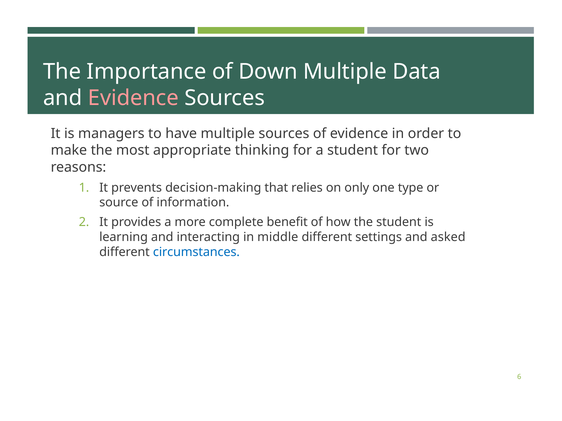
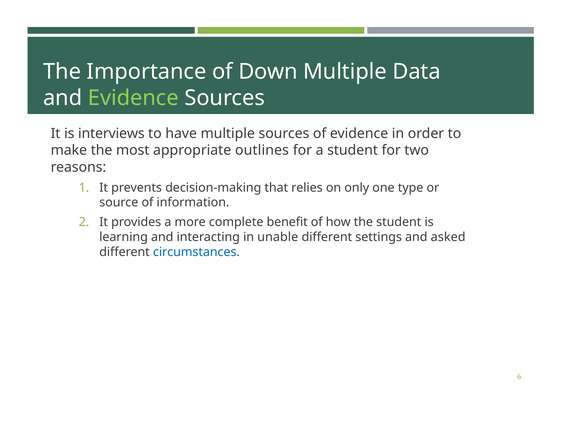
Evidence at (133, 98) colour: pink -> light green
managers: managers -> interviews
thinking: thinking -> outlines
middle: middle -> unable
